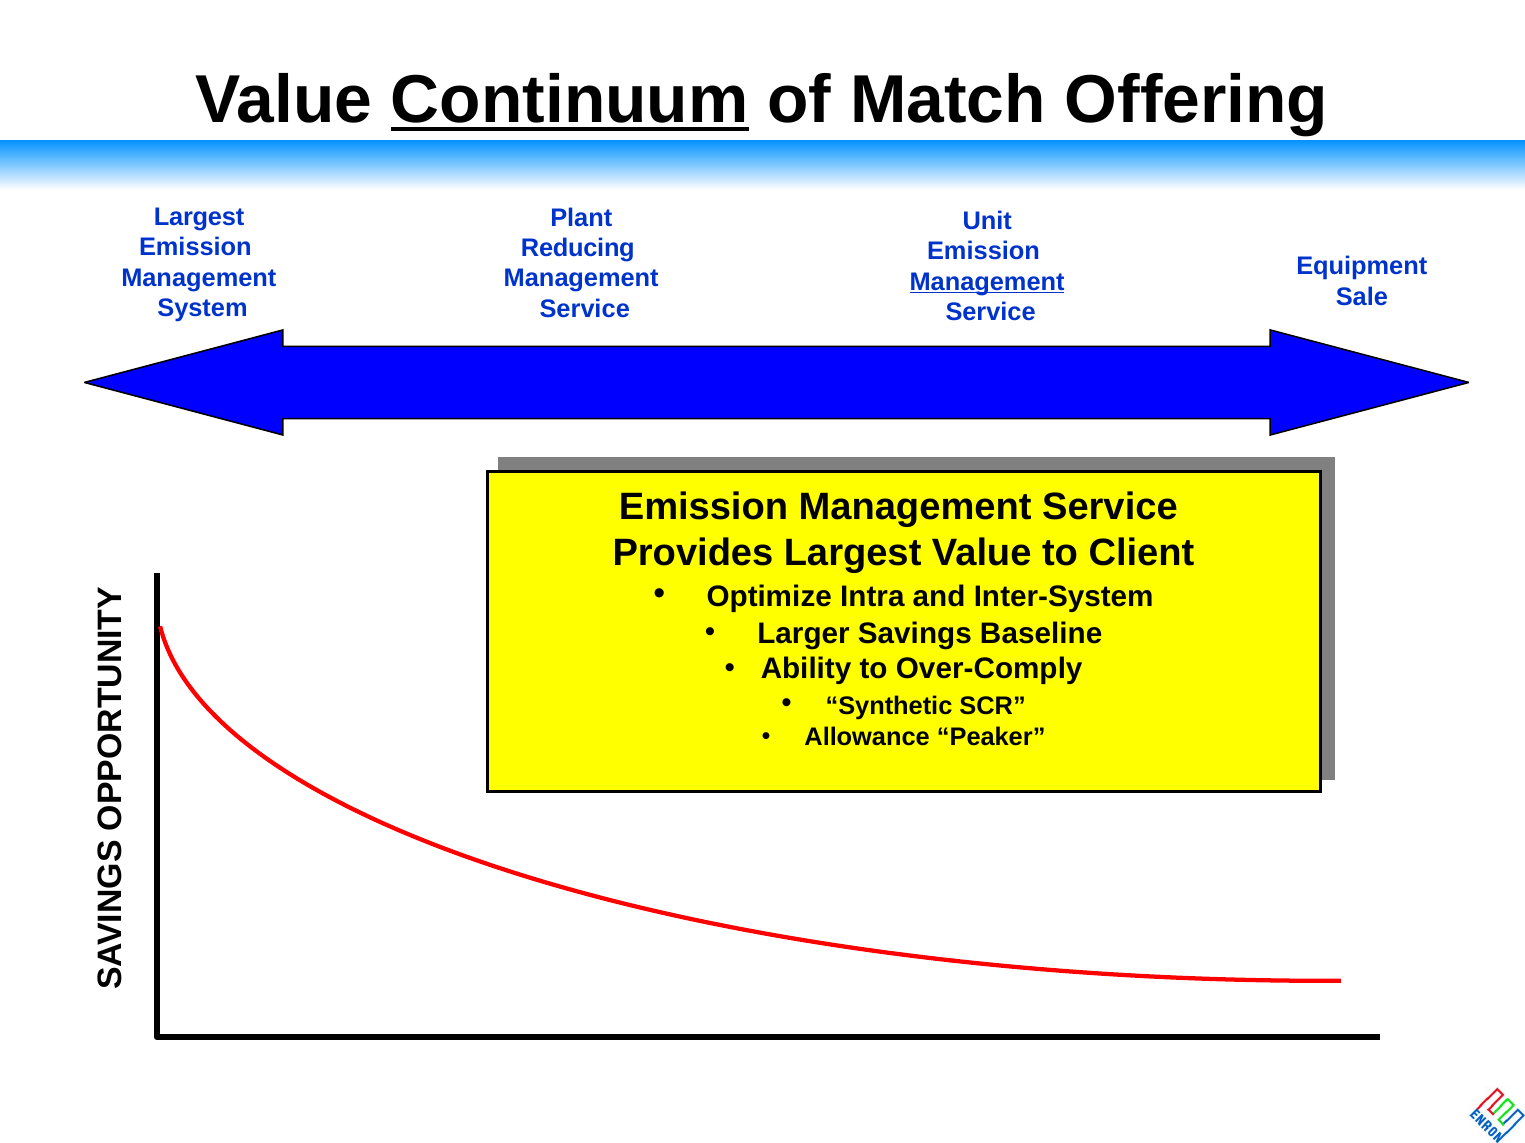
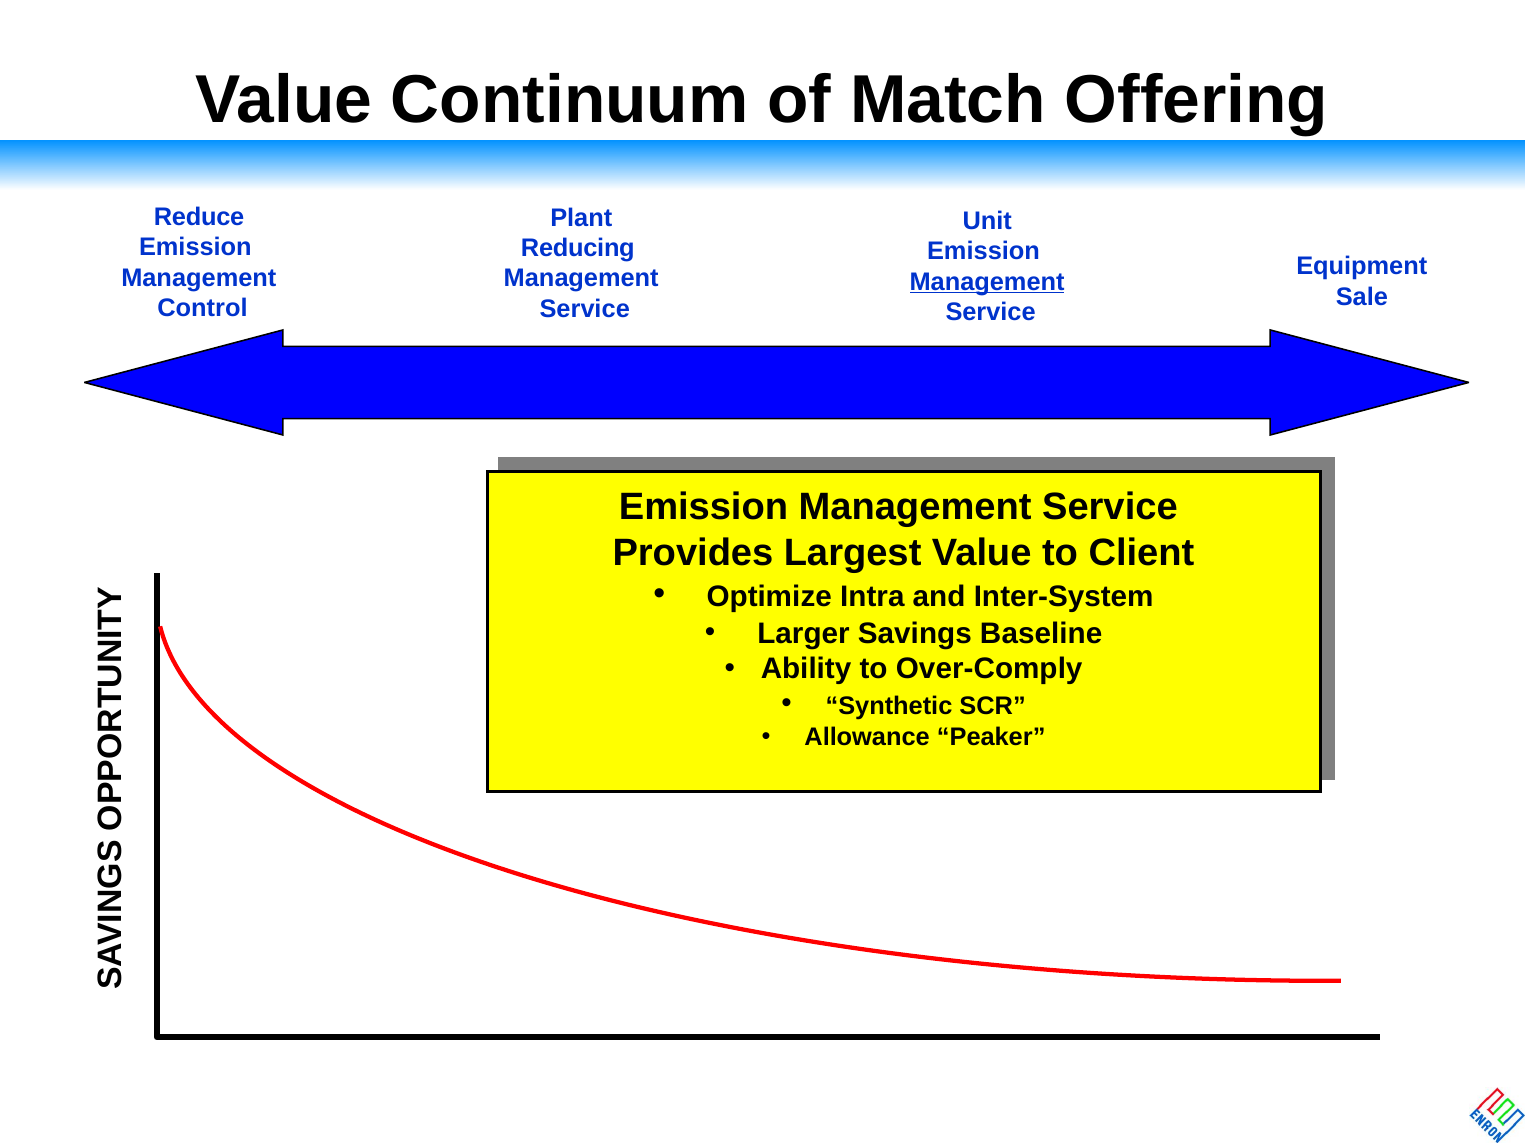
Continuum underline: present -> none
Largest at (199, 217): Largest -> Reduce
System: System -> Control
